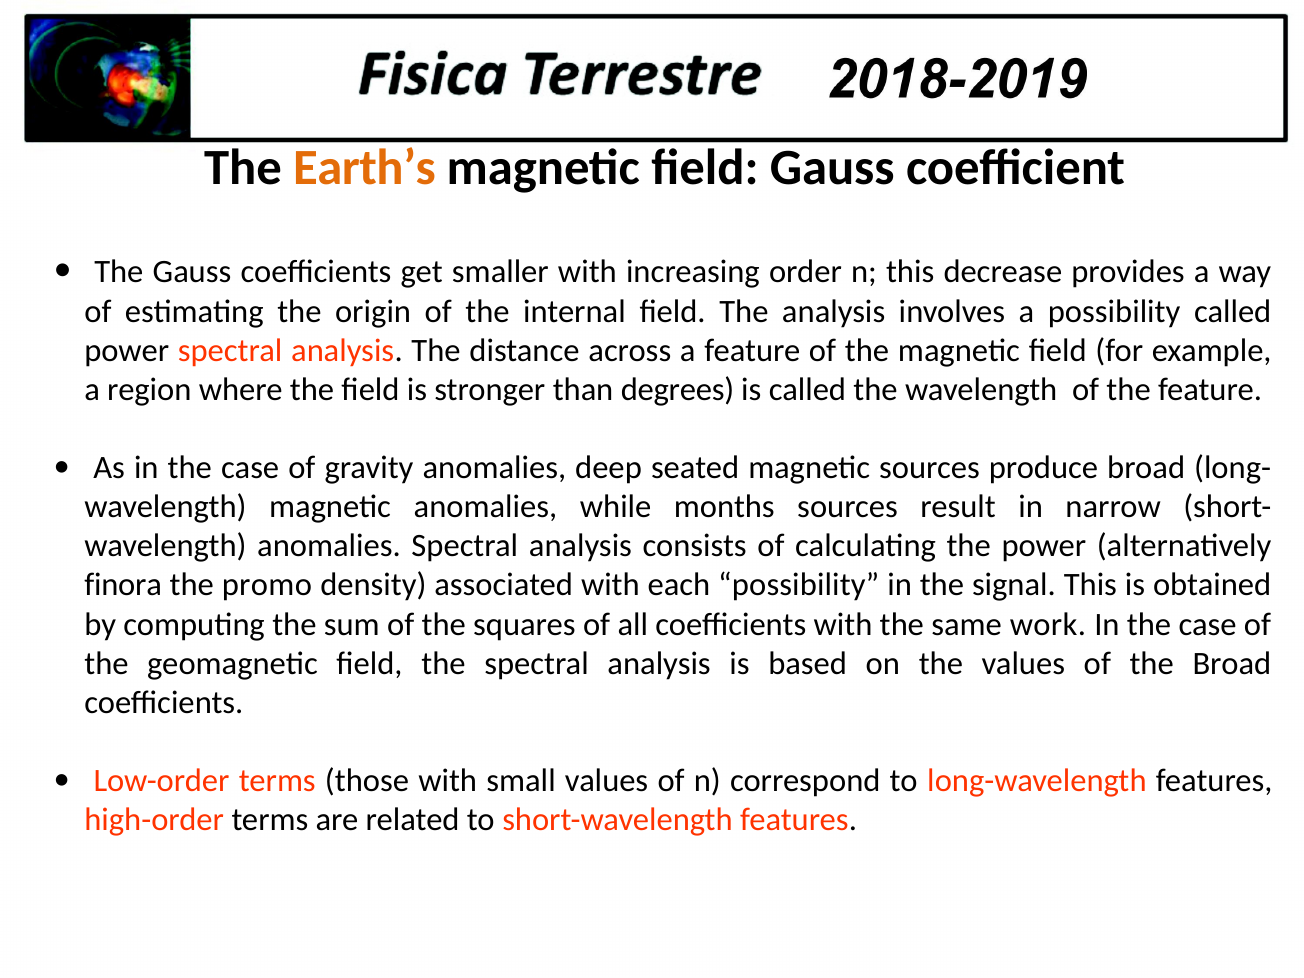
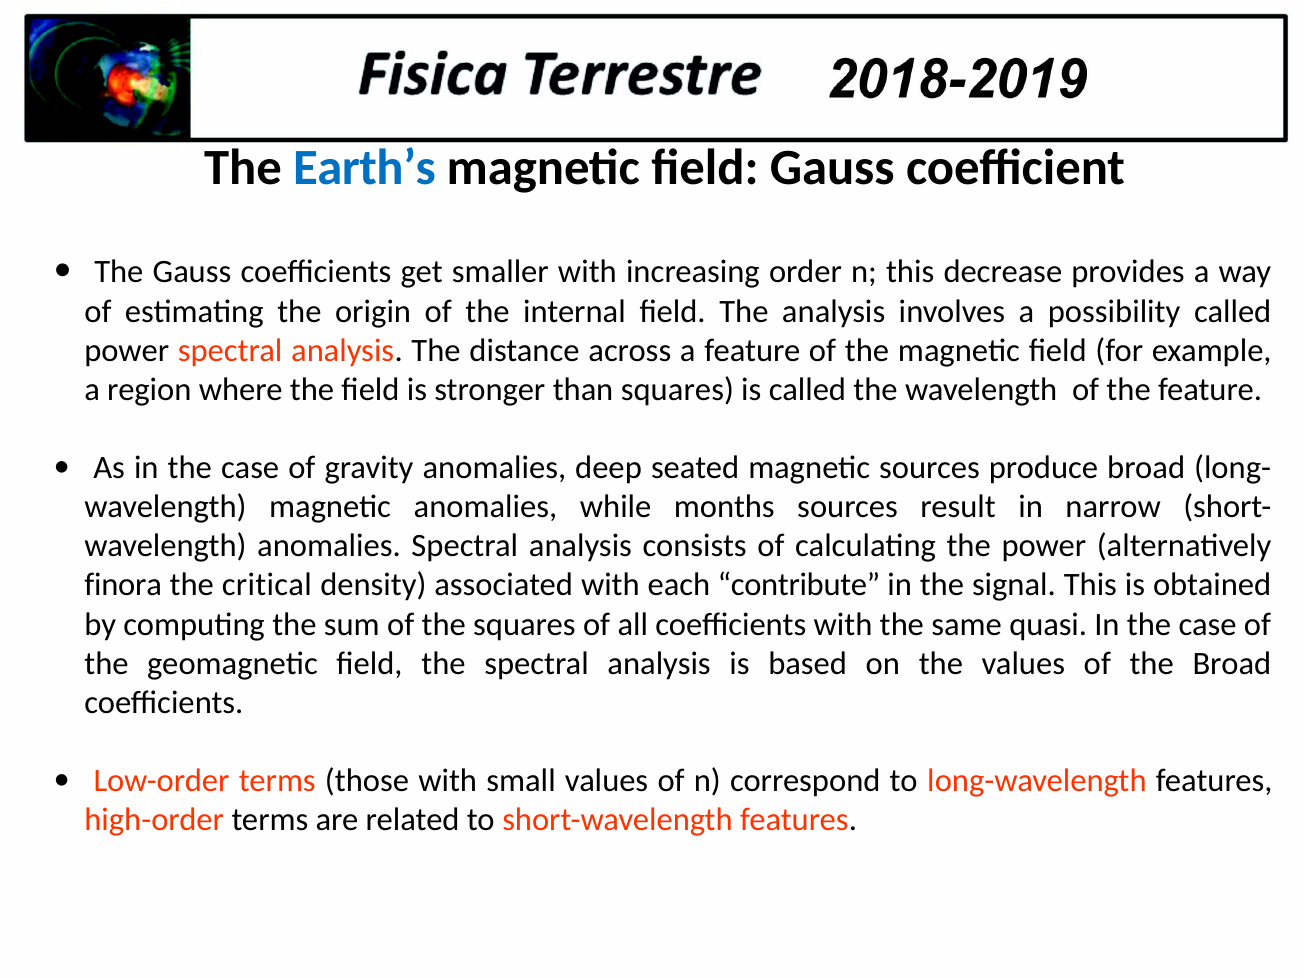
Earth’s colour: orange -> blue
than degrees: degrees -> squares
promo: promo -> critical
each possibility: possibility -> contribute
work: work -> quasi
